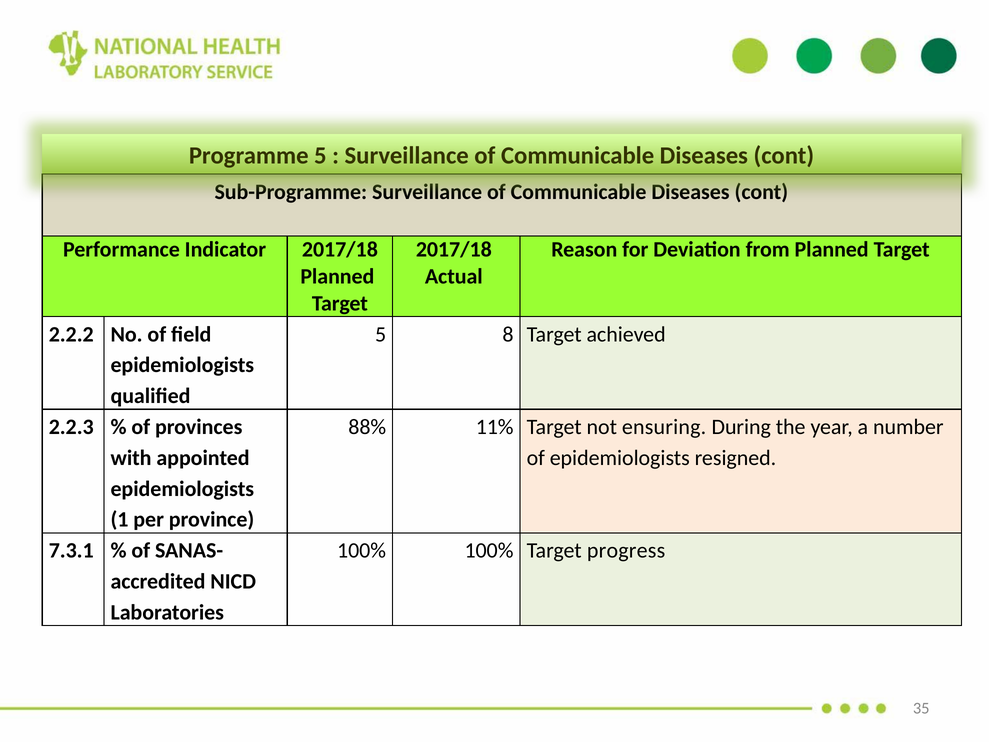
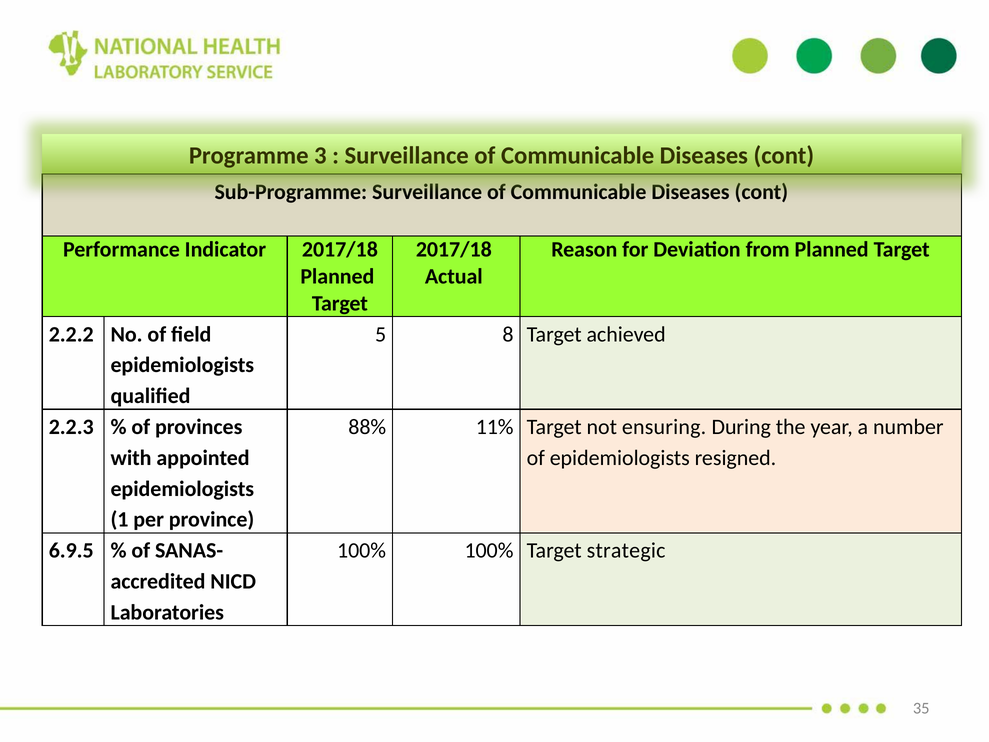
Programme 5: 5 -> 3
7.3.1: 7.3.1 -> 6.9.5
progress: progress -> strategic
